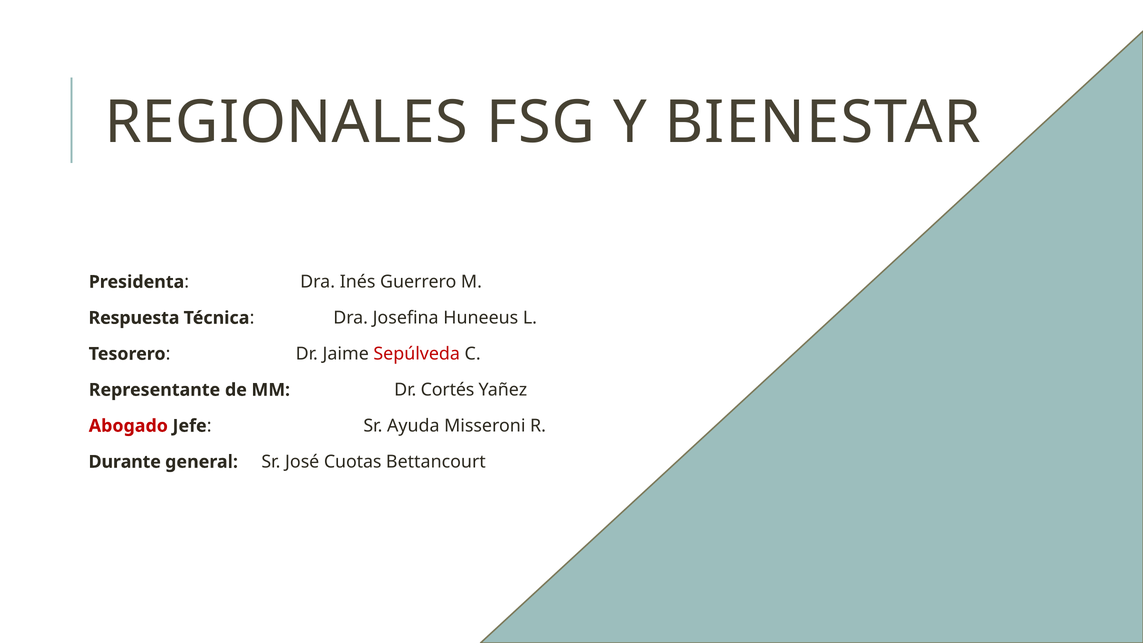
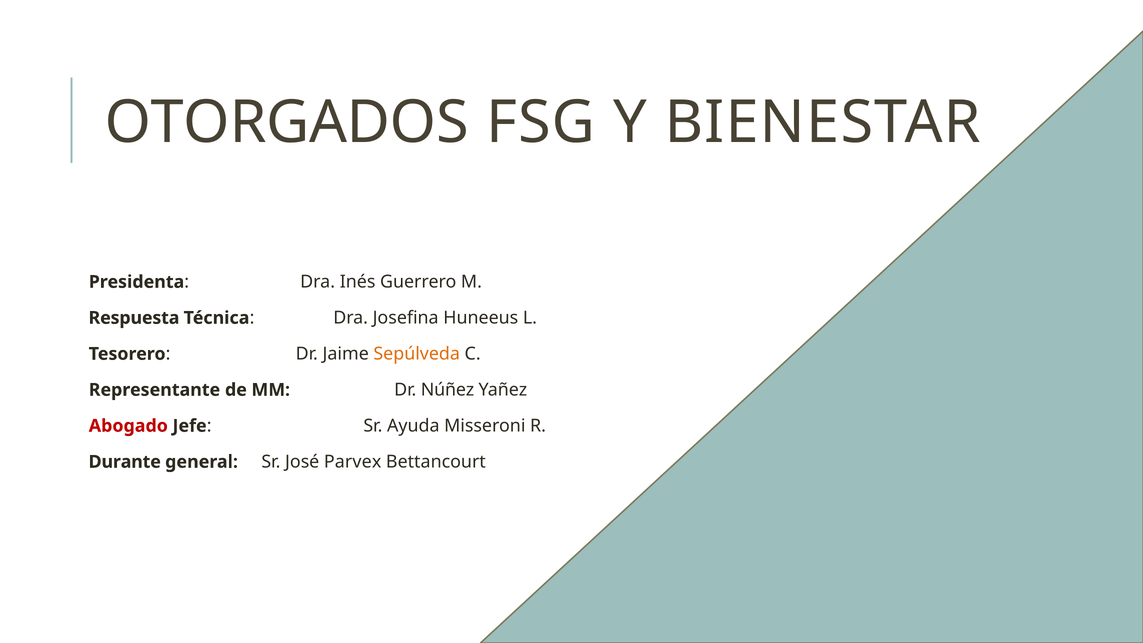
REGIONALES: REGIONALES -> OTORGADOS
Sepúlveda colour: red -> orange
Cortés: Cortés -> Núñez
Cuotas: Cuotas -> Parvex
